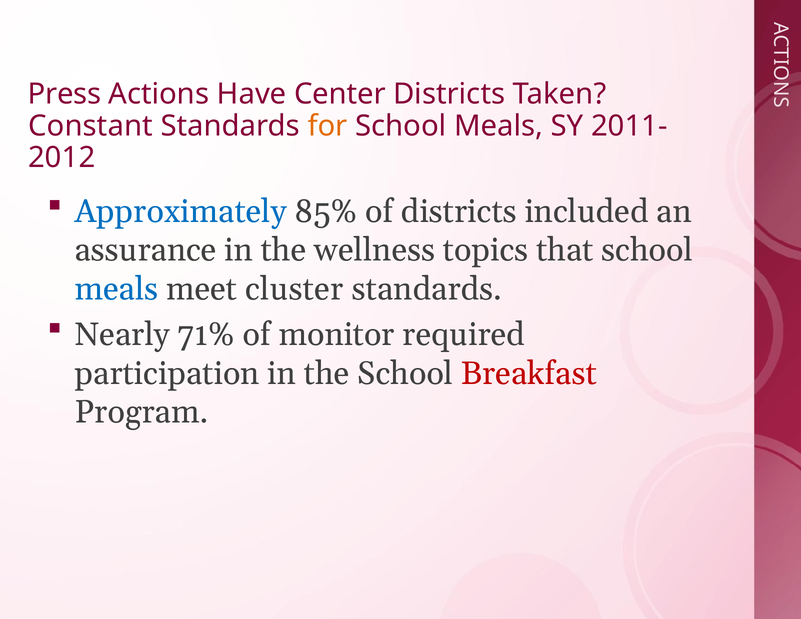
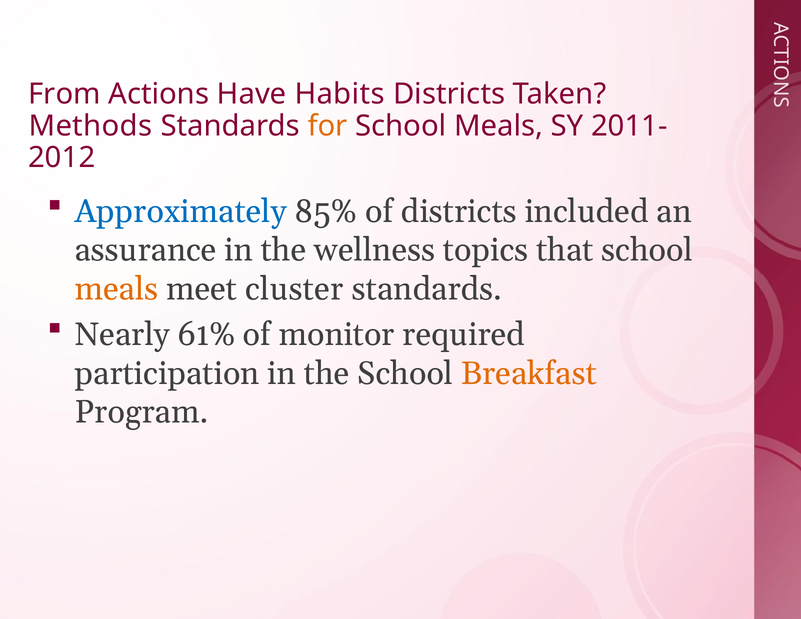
Press: Press -> From
Center: Center -> Habits
Constant: Constant -> Methods
meals at (117, 289) colour: blue -> orange
71%: 71% -> 61%
Breakfast colour: red -> orange
